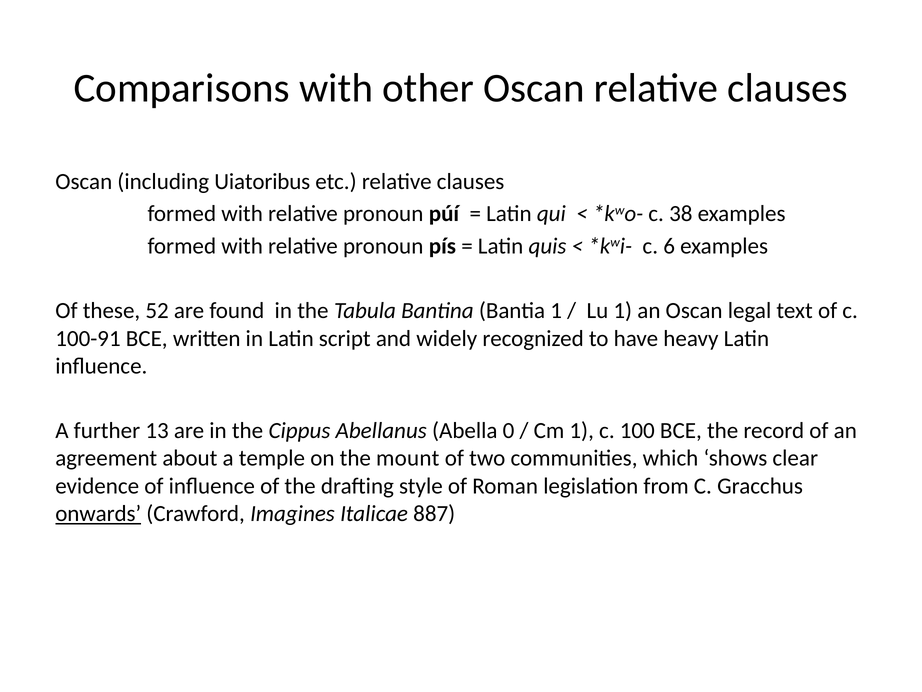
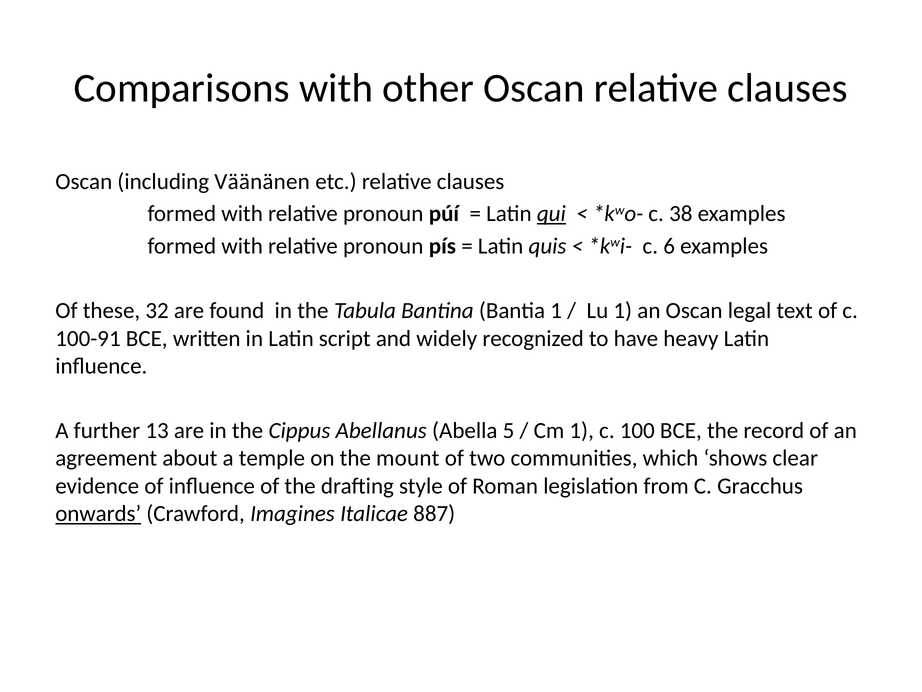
Uiatoribus: Uiatoribus -> Väänänen
qui underline: none -> present
52: 52 -> 32
0: 0 -> 5
